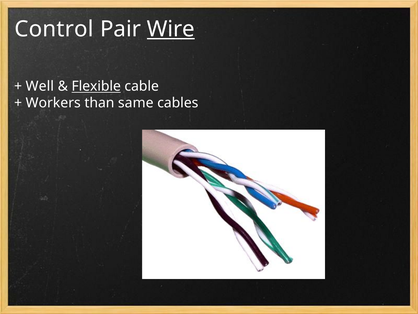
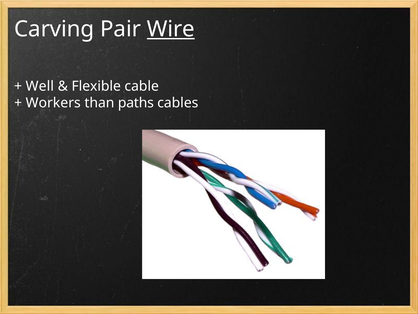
Control: Control -> Carving
Flexible underline: present -> none
same: same -> paths
